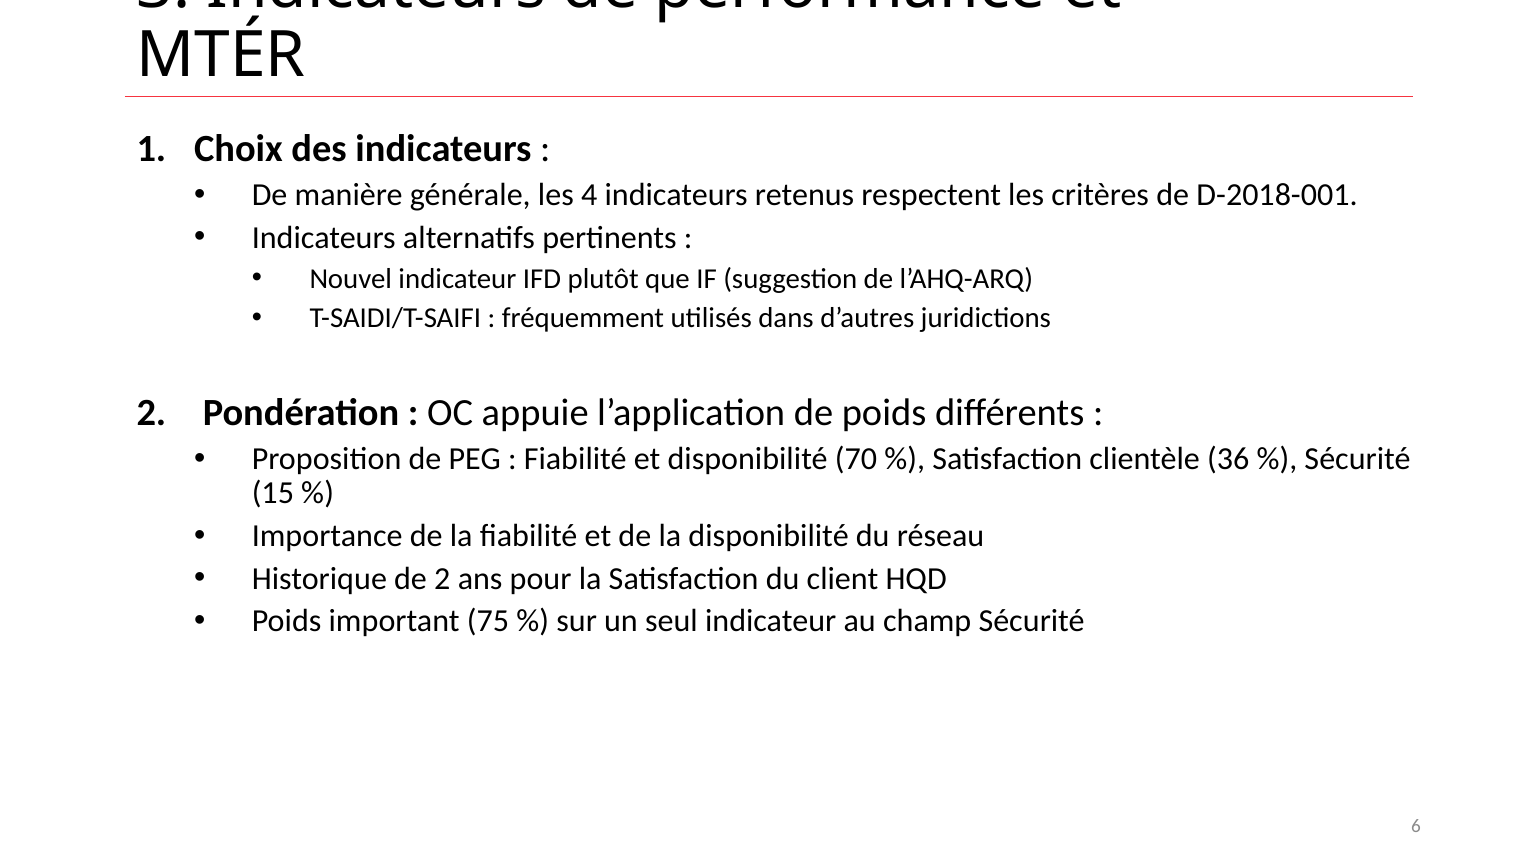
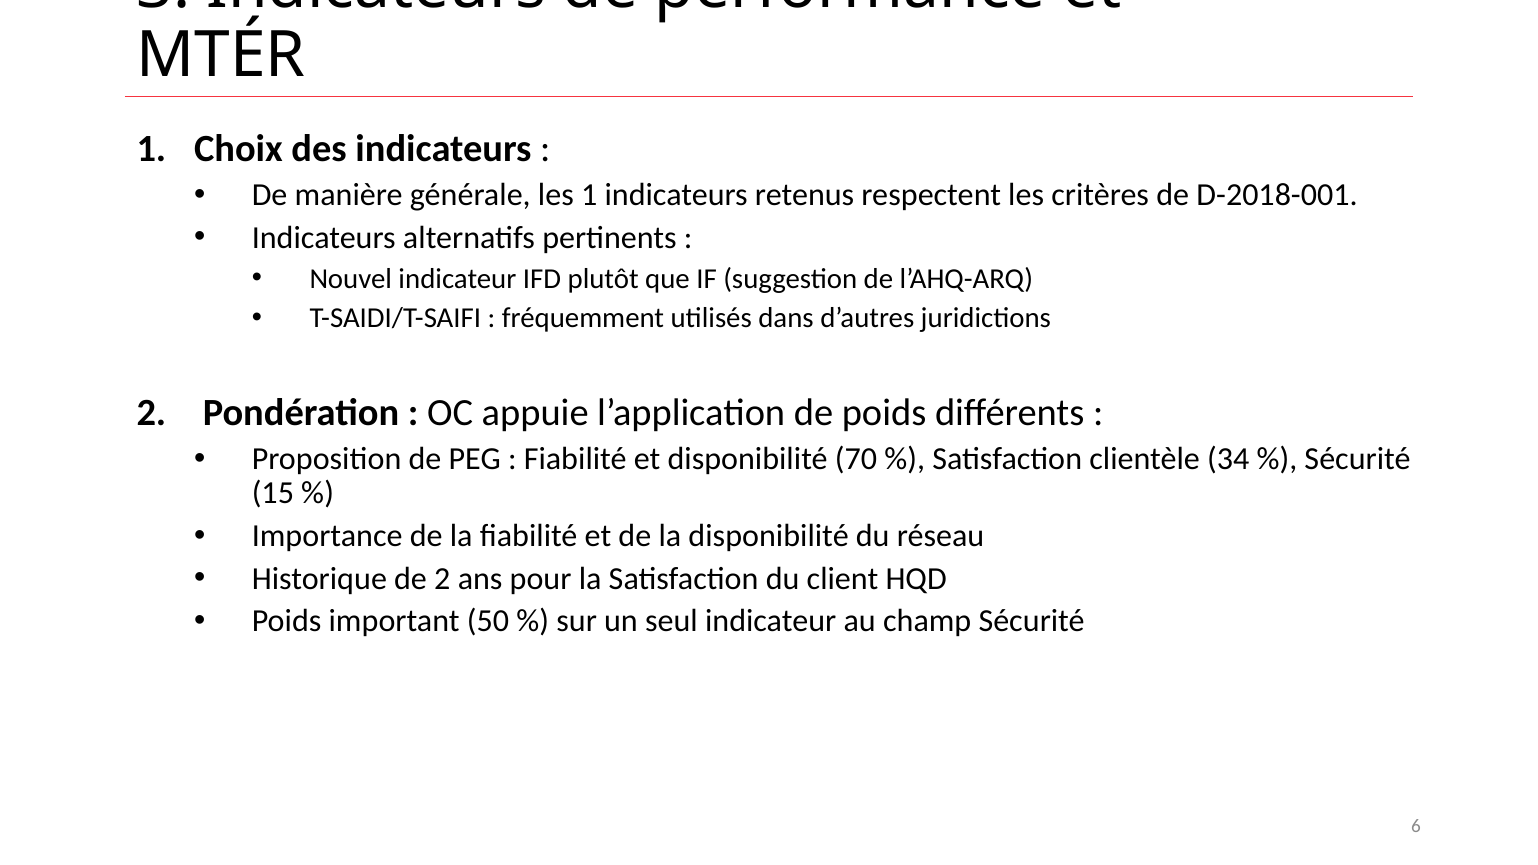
les 4: 4 -> 1
36: 36 -> 34
75: 75 -> 50
